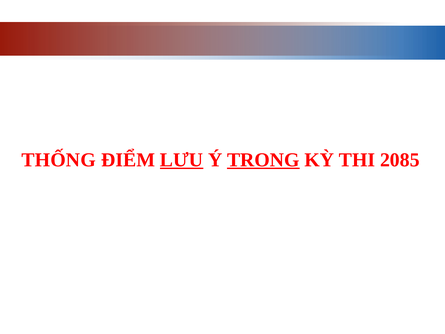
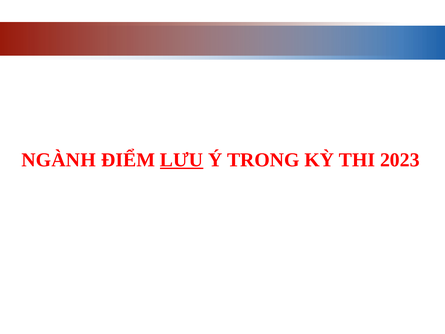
THỐNG: THỐNG -> NGÀNH
TRONG underline: present -> none
2085: 2085 -> 2023
